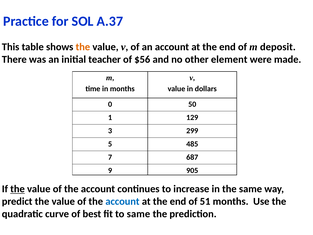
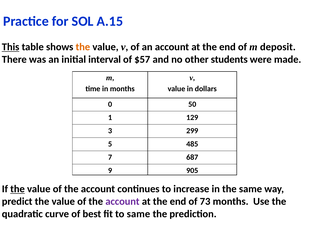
A.37: A.37 -> A.15
This underline: none -> present
teacher: teacher -> interval
$56: $56 -> $57
element: element -> students
account at (122, 201) colour: blue -> purple
51: 51 -> 73
